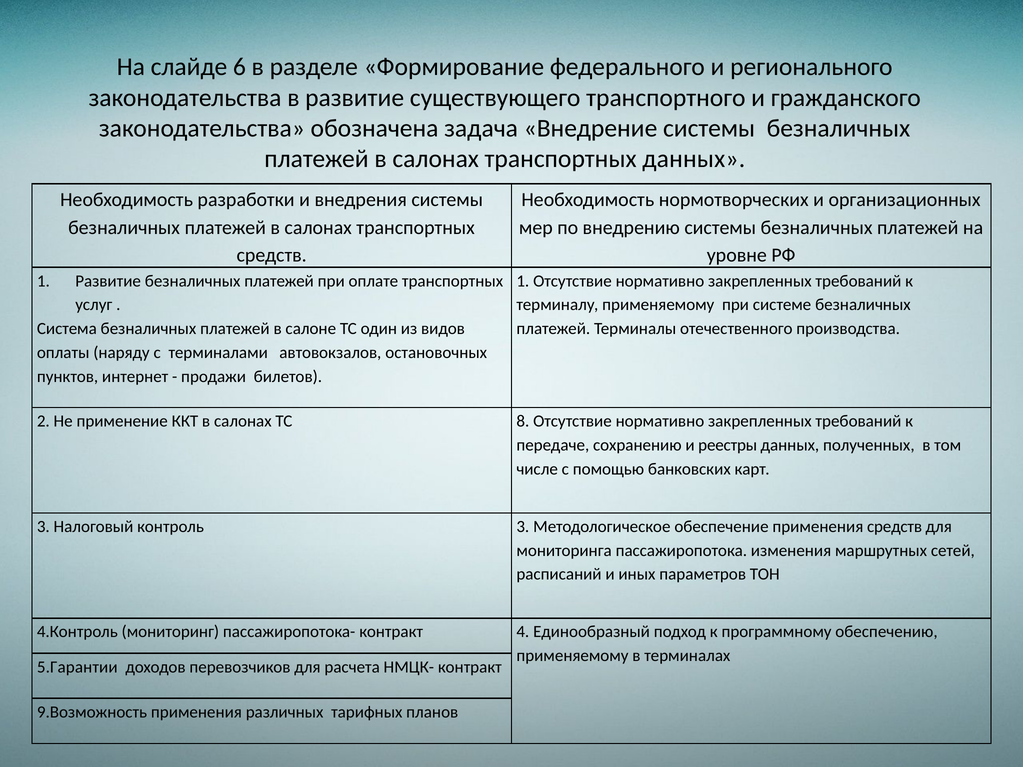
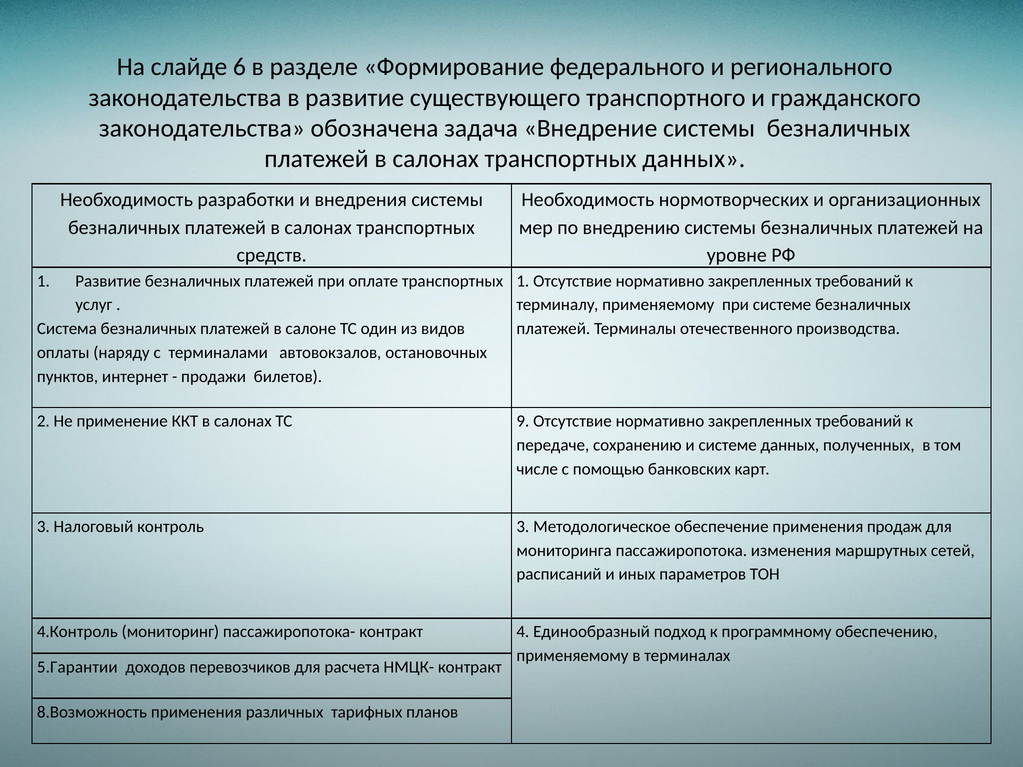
8: 8 -> 9
и реестры: реестры -> системе
применения средств: средств -> продаж
9.Возможность: 9.Возможность -> 8.Возможность
